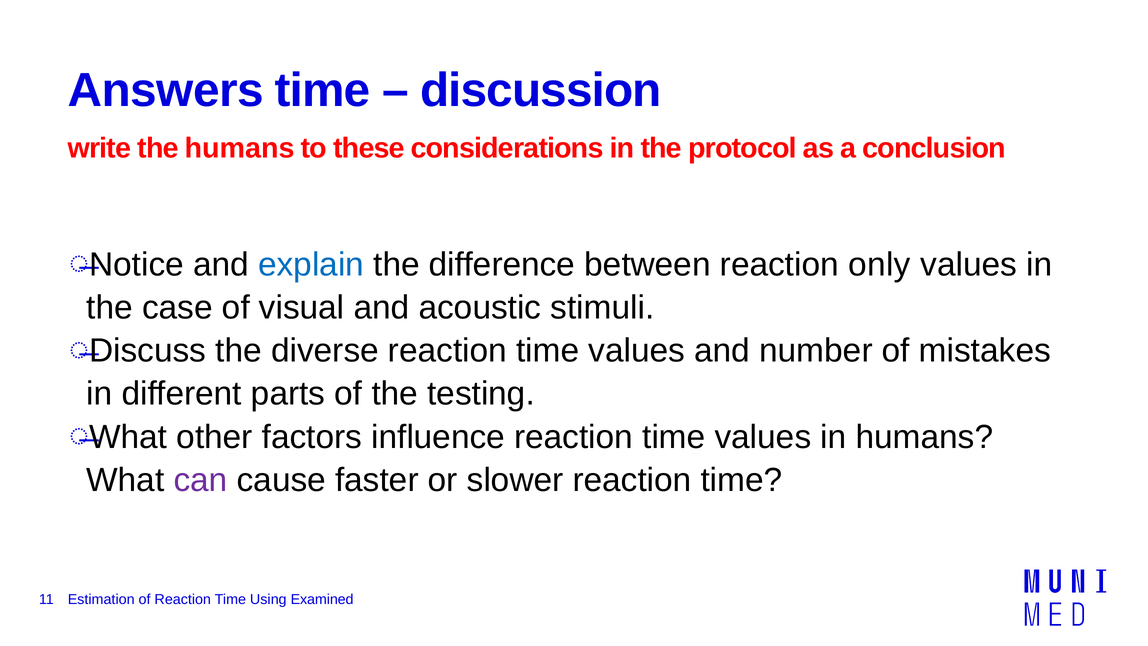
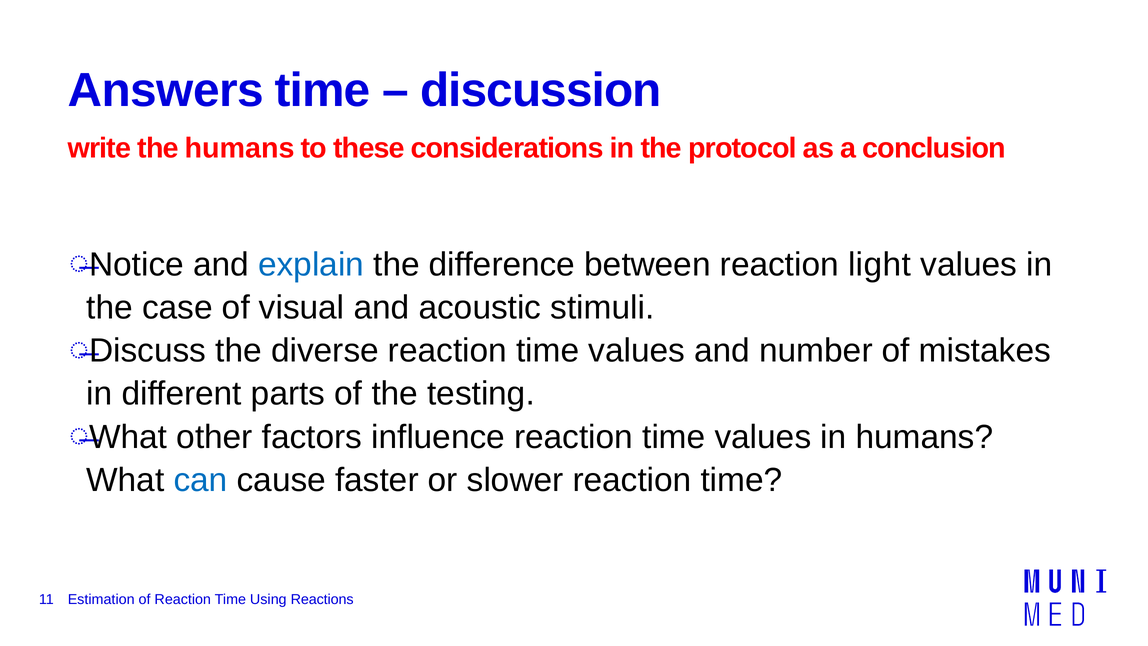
only: only -> light
can colour: purple -> blue
Examined: Examined -> Reactions
